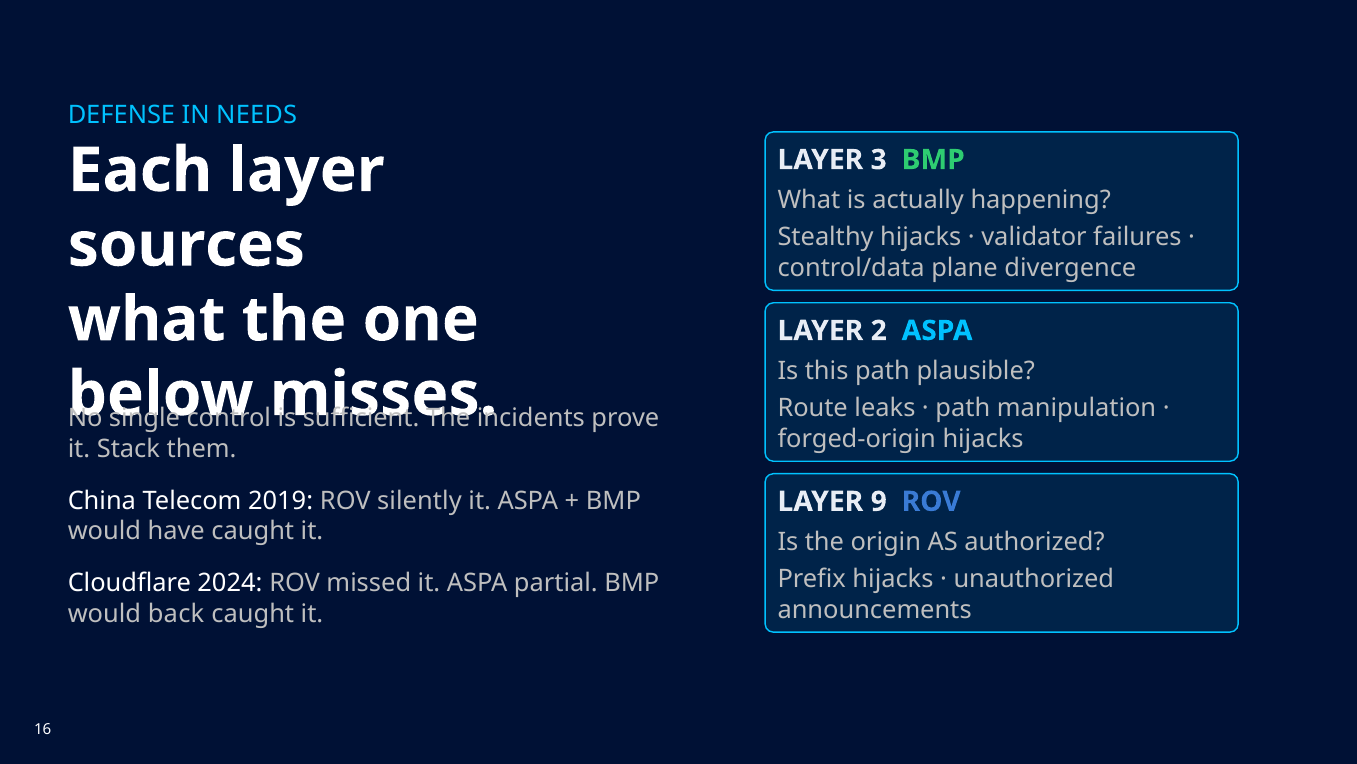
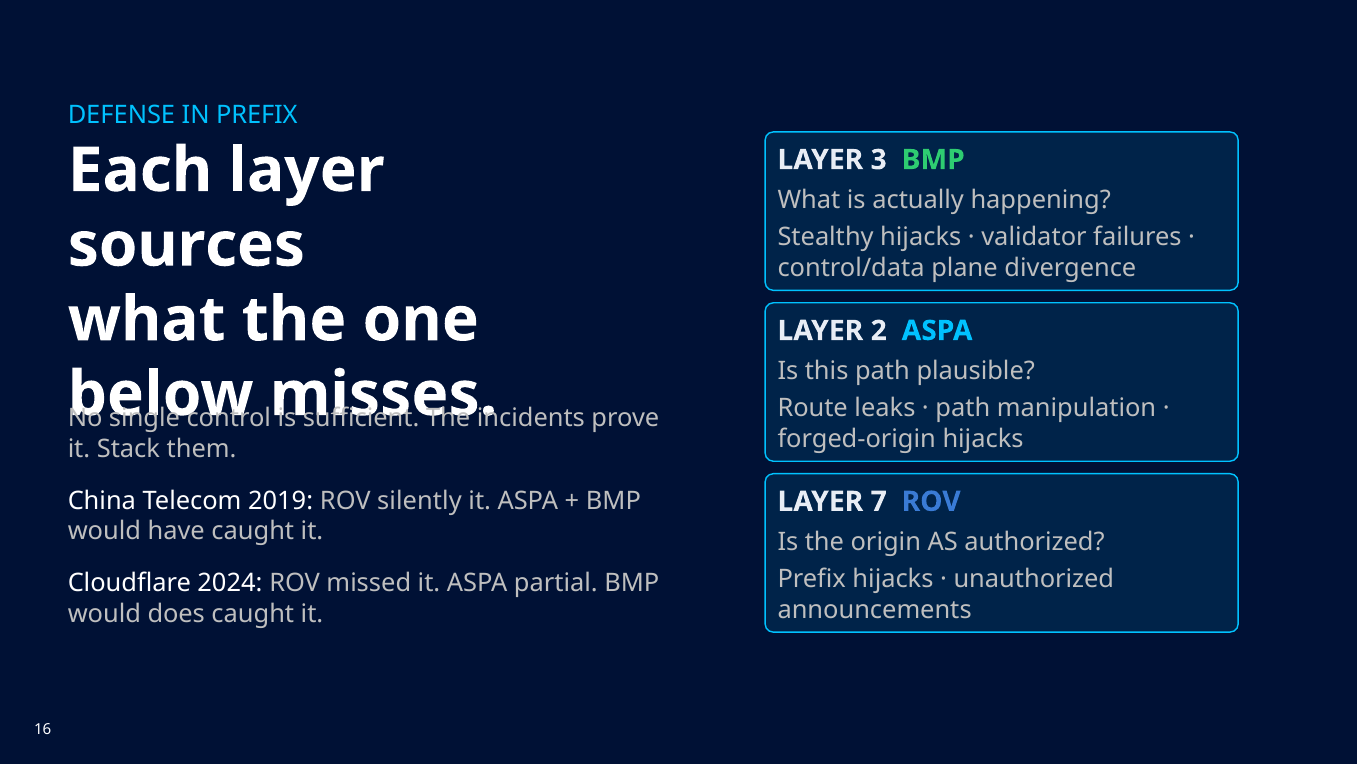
IN NEEDS: NEEDS -> PREFIX
9: 9 -> 7
back: back -> does
